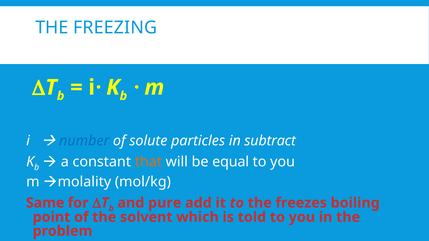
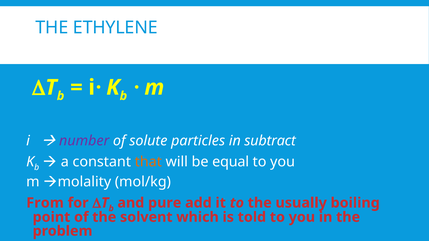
FREEZING: FREEZING -> ETHYLENE
number colour: blue -> purple
Same: Same -> From
freezes: freezes -> usually
